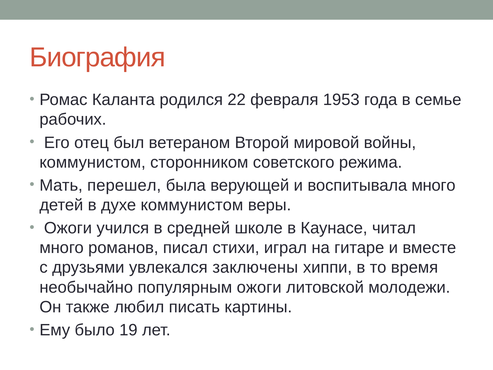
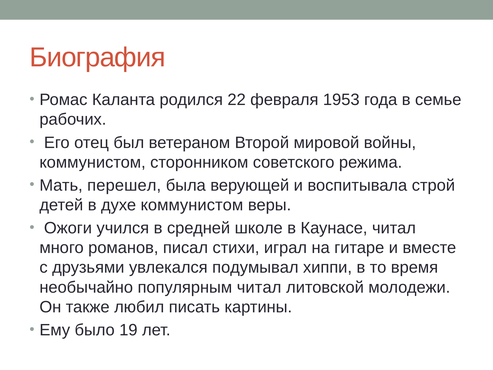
воспитывала много: много -> строй
заключены: заключены -> подумывал
популярным ожоги: ожоги -> читал
